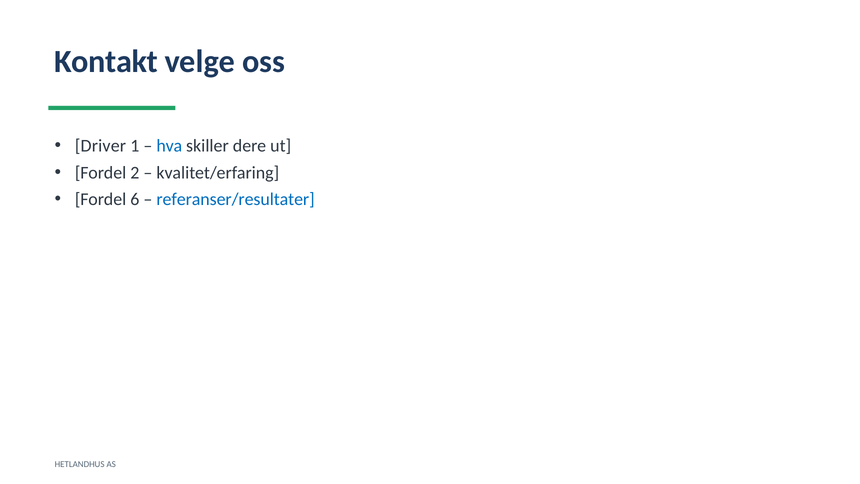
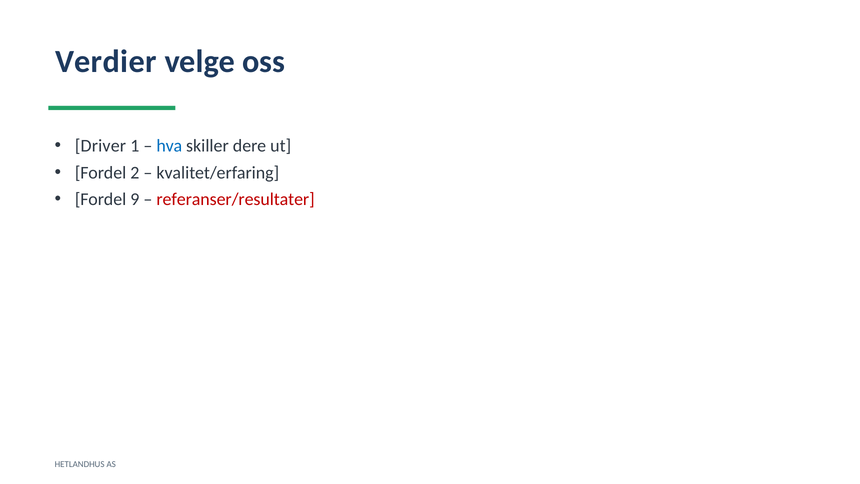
Kontakt: Kontakt -> Verdier
6: 6 -> 9
referanser/resultater colour: blue -> red
